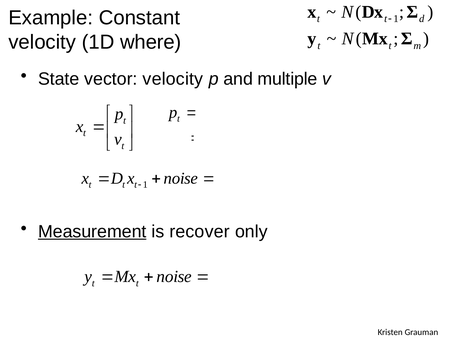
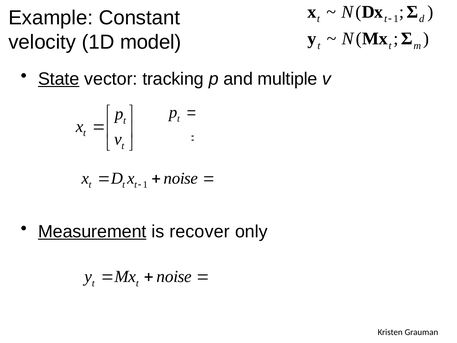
where: where -> model
State underline: none -> present
vector velocity: velocity -> tracking
